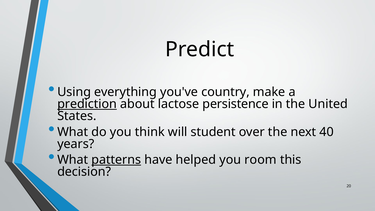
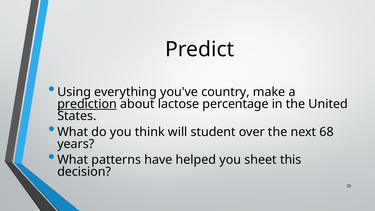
persistence: persistence -> percentage
40: 40 -> 68
patterns underline: present -> none
room: room -> sheet
